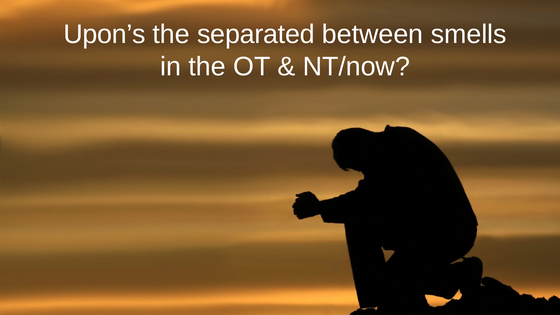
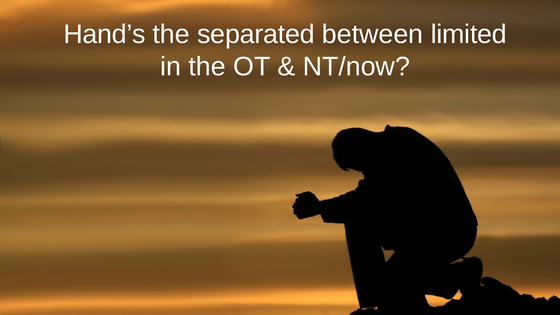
Upon’s: Upon’s -> Hand’s
smells: smells -> limited
